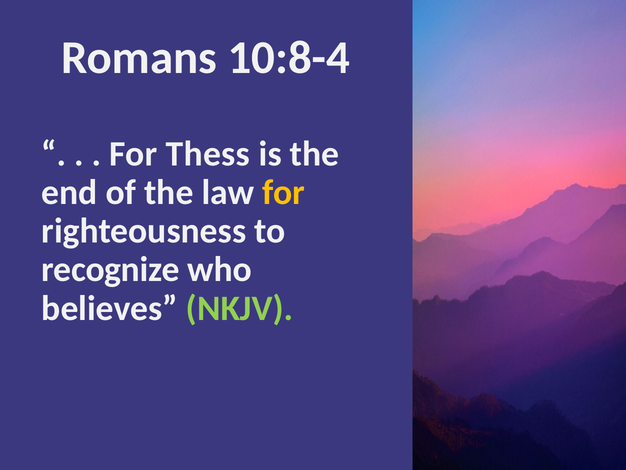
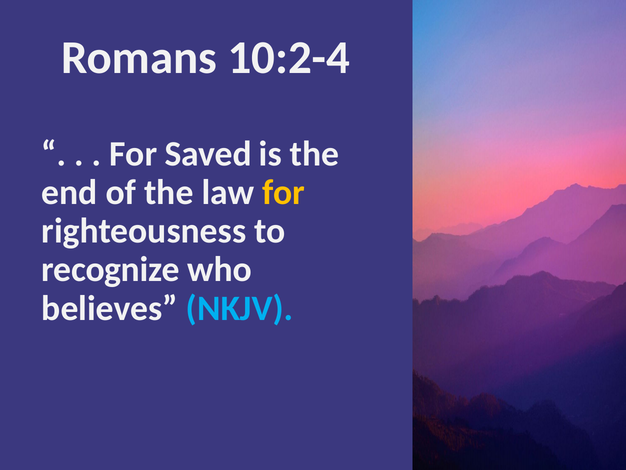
10:8-4: 10:8-4 -> 10:2-4
Thess: Thess -> Saved
NKJV colour: light green -> light blue
